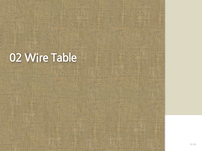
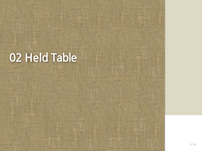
Wire: Wire -> Held
